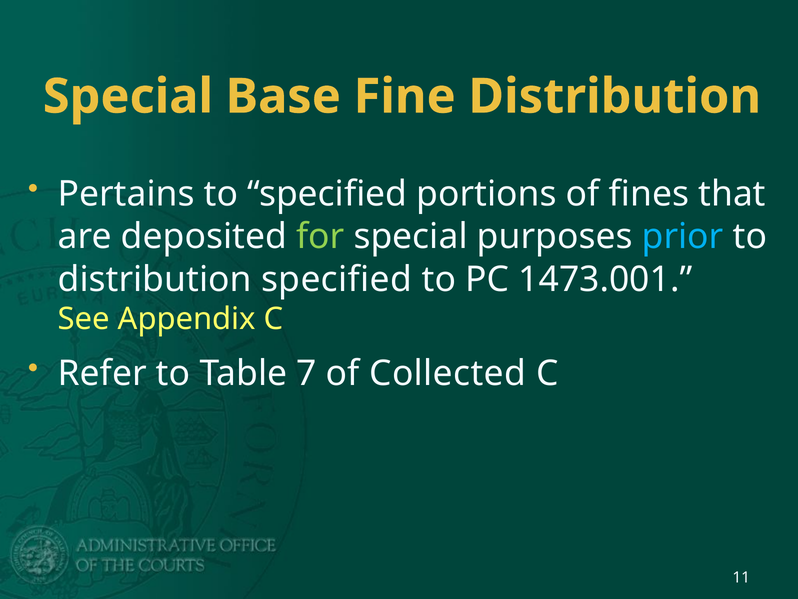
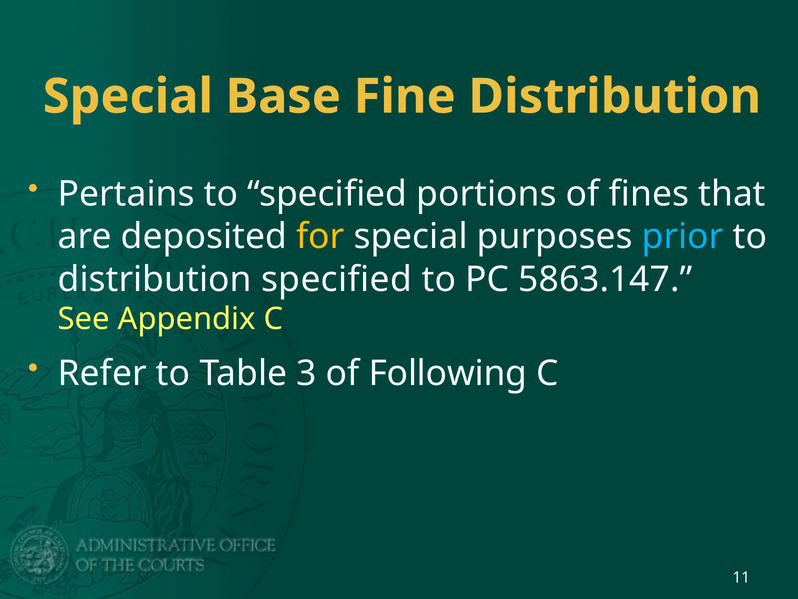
for colour: light green -> yellow
1473.001: 1473.001 -> 5863.147
7: 7 -> 3
Collected: Collected -> Following
